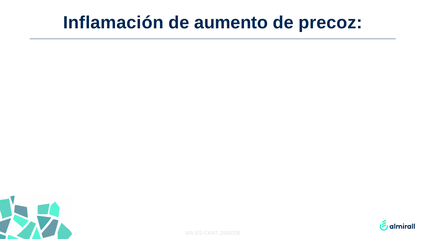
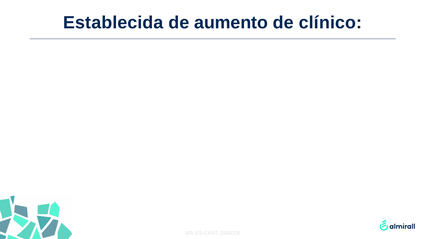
Inflamación: Inflamación -> Establecida
precoz: precoz -> clínico
